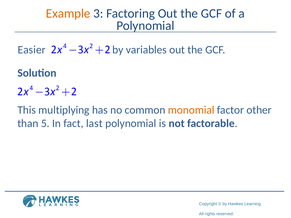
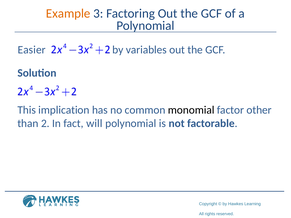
multiplying: multiplying -> implication
monomial colour: orange -> black
5: 5 -> 2
last: last -> will
